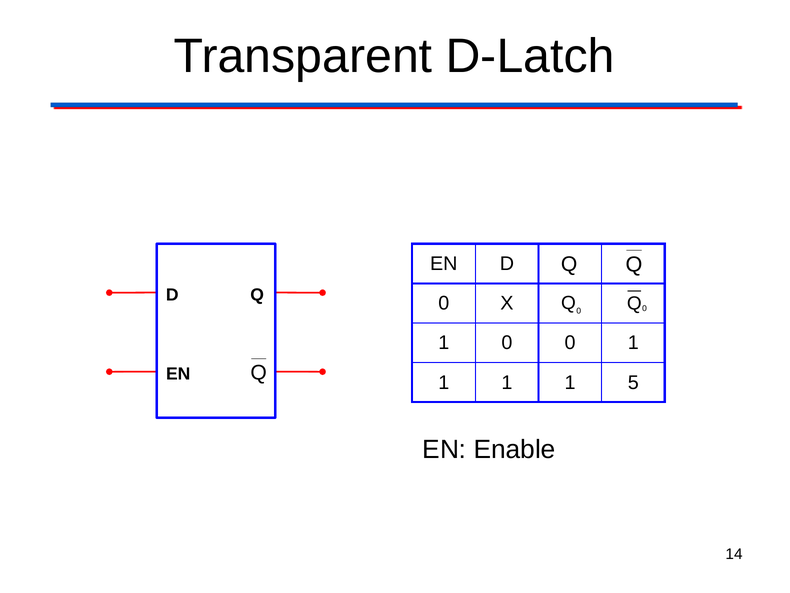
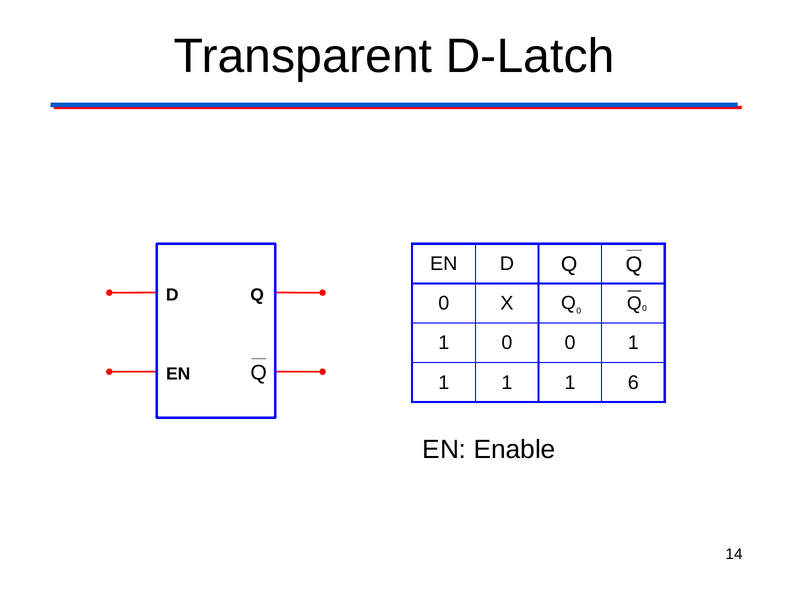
5: 5 -> 6
